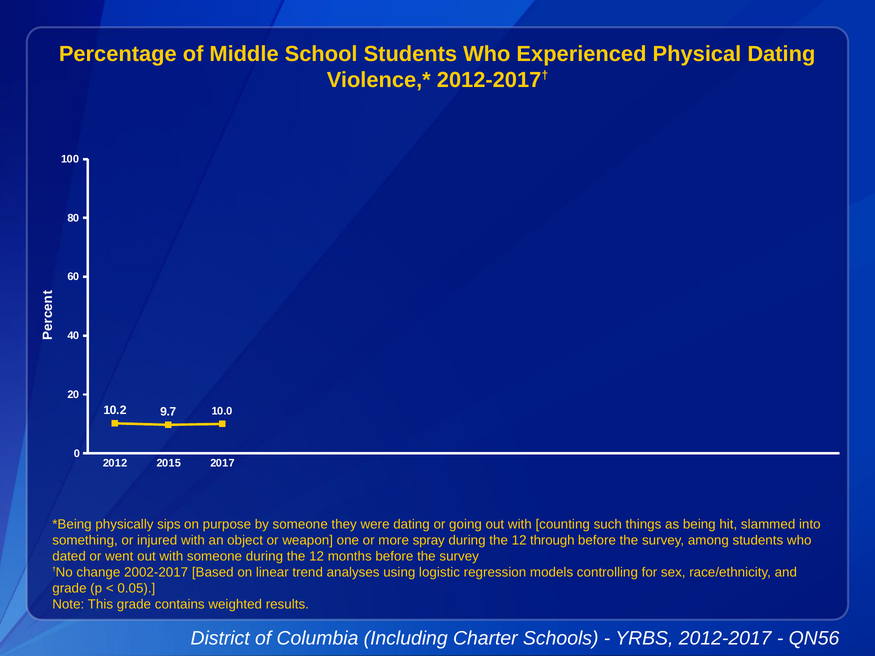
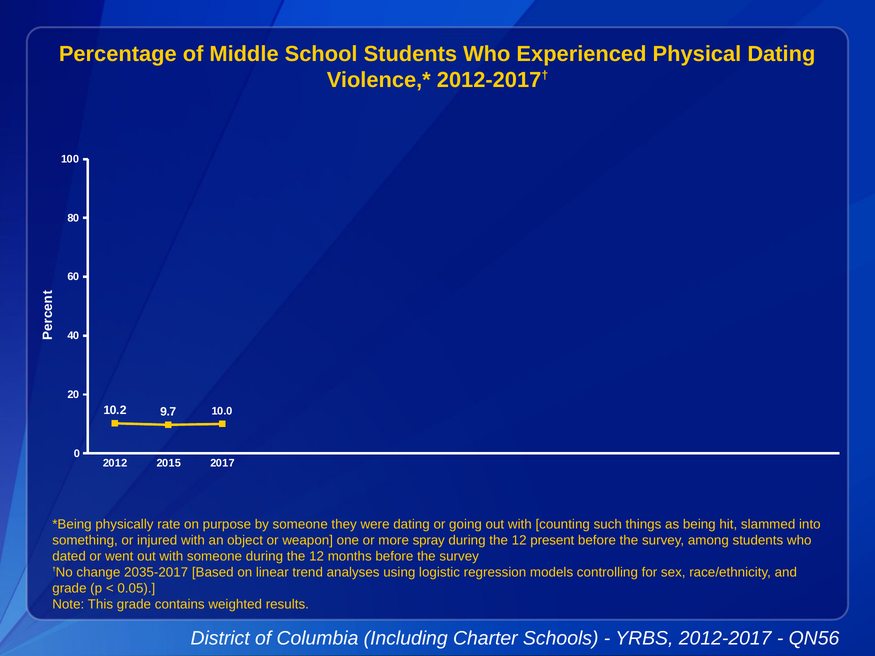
sips: sips -> rate
through: through -> present
2002-2017: 2002-2017 -> 2035-2017
